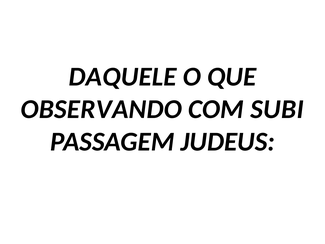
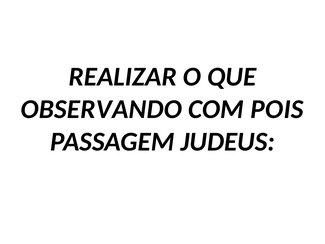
DAQUELE: DAQUELE -> REALIZAR
SUBI: SUBI -> POIS
